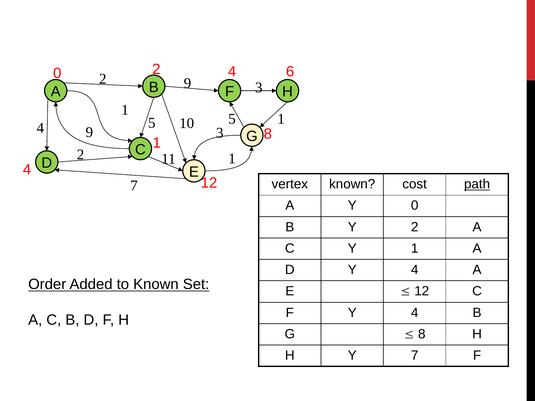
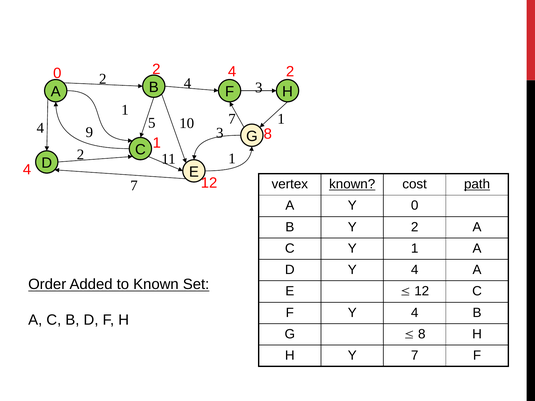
4 6: 6 -> 2
9 at (187, 83): 9 -> 4
10 5: 5 -> 7
known at (352, 184) underline: none -> present
